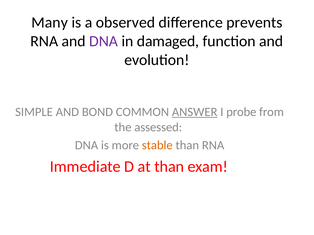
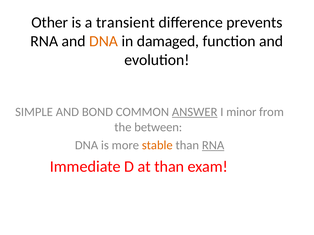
Many: Many -> Other
observed: observed -> transient
DNA at (104, 41) colour: purple -> orange
probe: probe -> minor
assessed: assessed -> between
RNA at (213, 145) underline: none -> present
